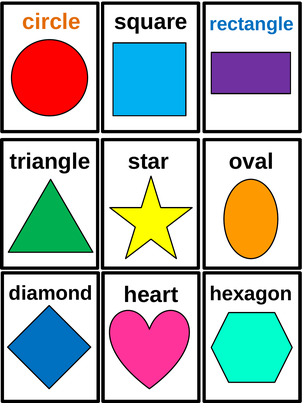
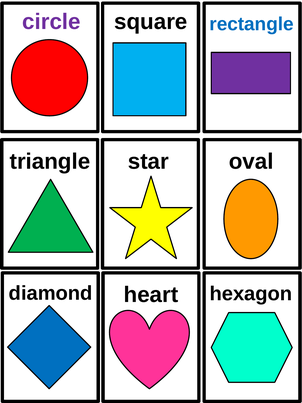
circle colour: orange -> purple
